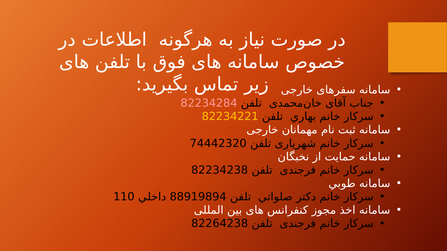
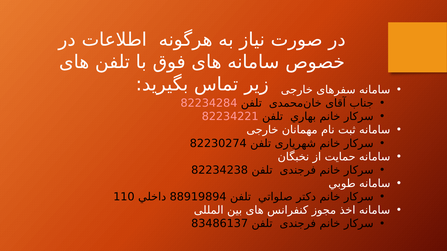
82234221 colour: yellow -> pink
74442320: 74442320 -> 82230274
82264238: 82264238 -> 83486137
